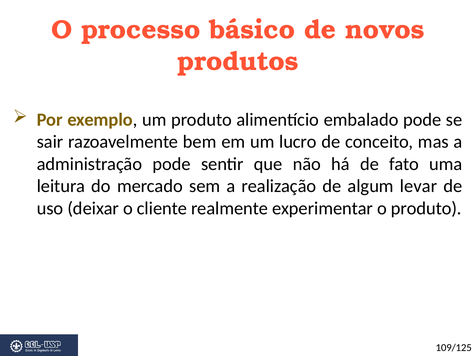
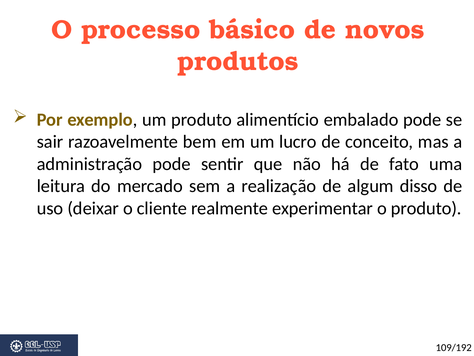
levar: levar -> disso
109/125: 109/125 -> 109/192
